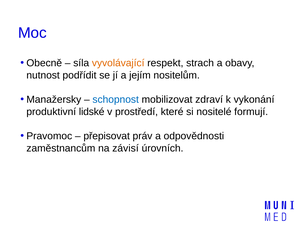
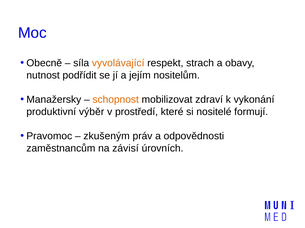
schopnost colour: blue -> orange
lidské: lidské -> výběr
přepisovat: přepisovat -> zkušeným
